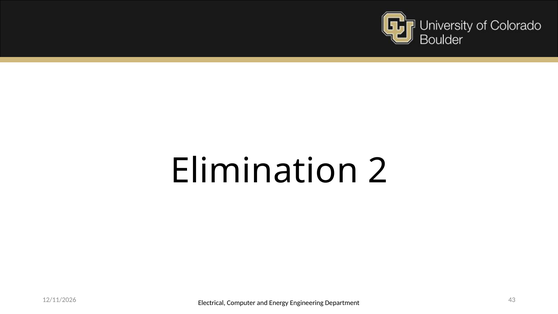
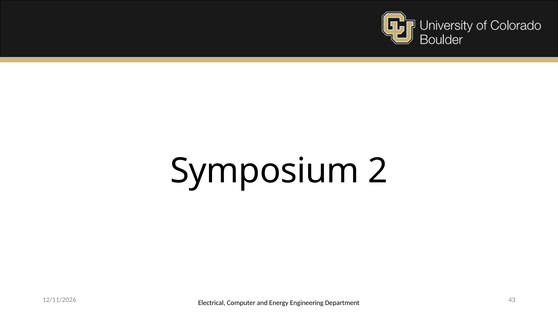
Elimination: Elimination -> Symposium
